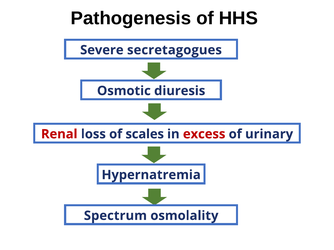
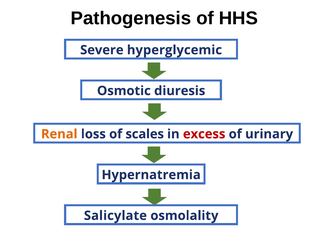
secretagogues: secretagogues -> hyperglycemic
Renal colour: red -> orange
Spectrum: Spectrum -> Salicylate
